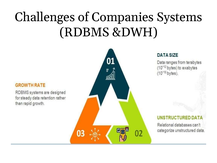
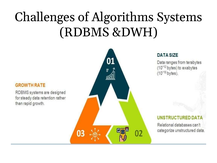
Companies: Companies -> Algorithms
